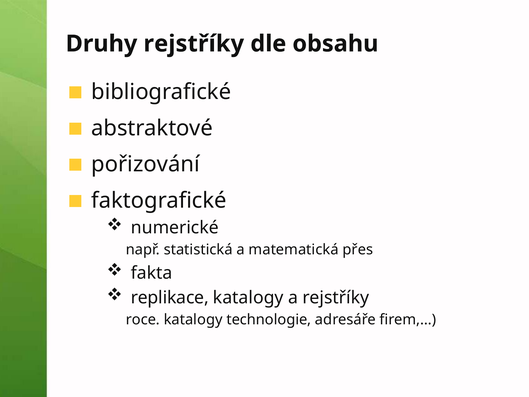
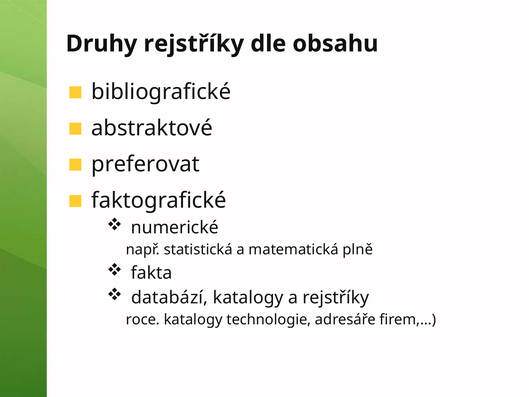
pořizování: pořizování -> preferovat
přes: přes -> plně
replikace: replikace -> databází
